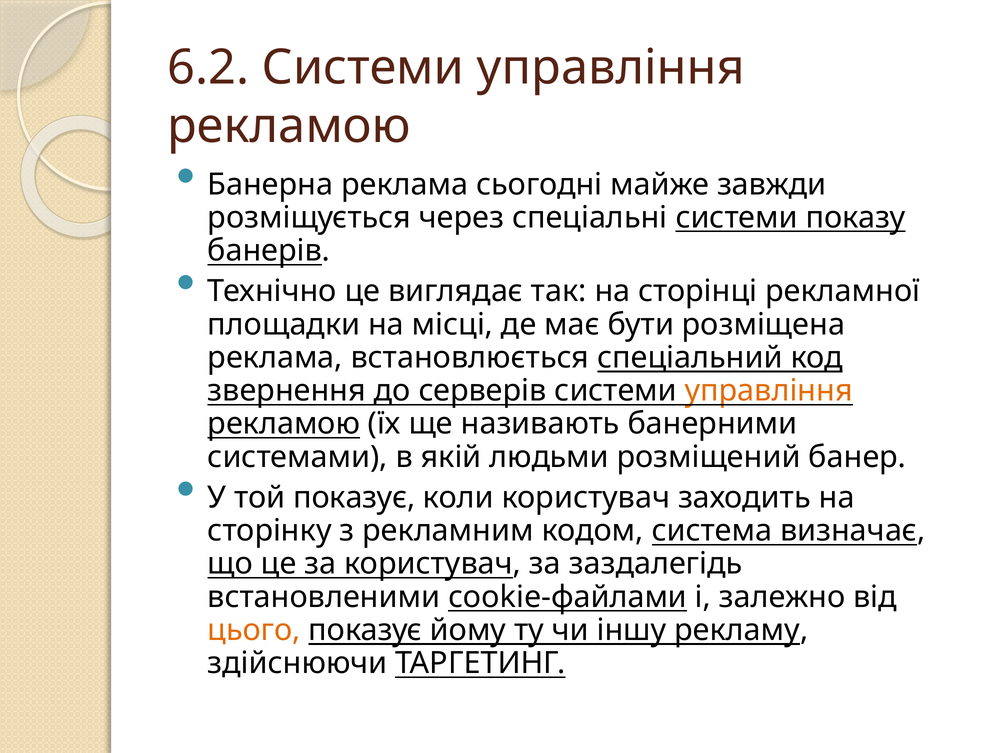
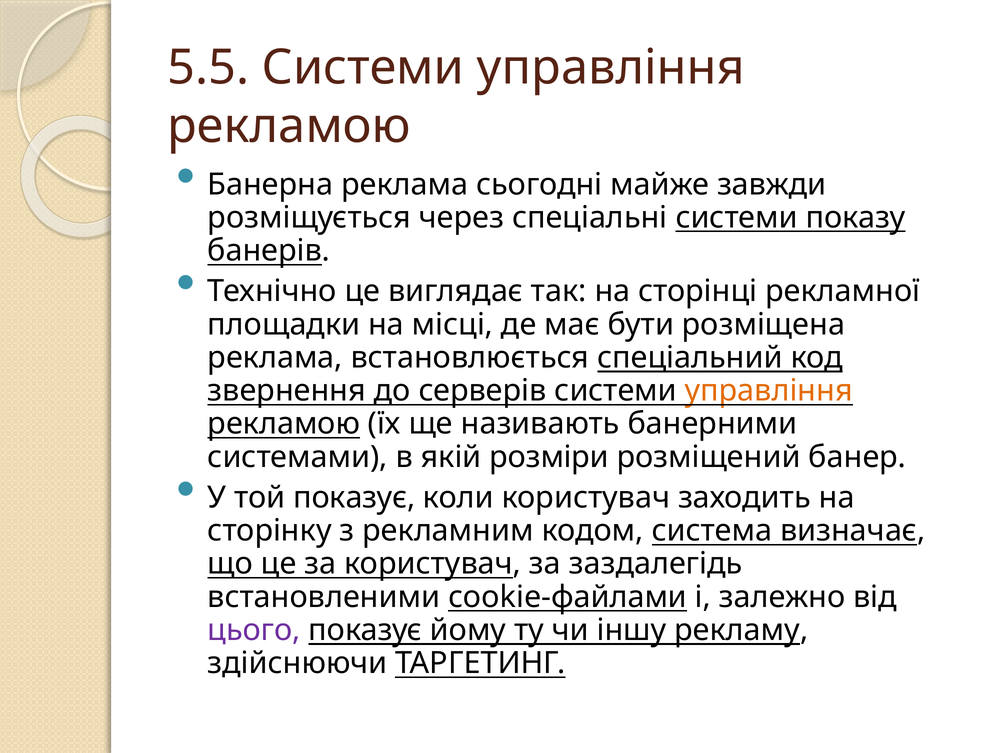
6.2: 6.2 -> 5.5
людьми: людьми -> розміри
цього colour: orange -> purple
